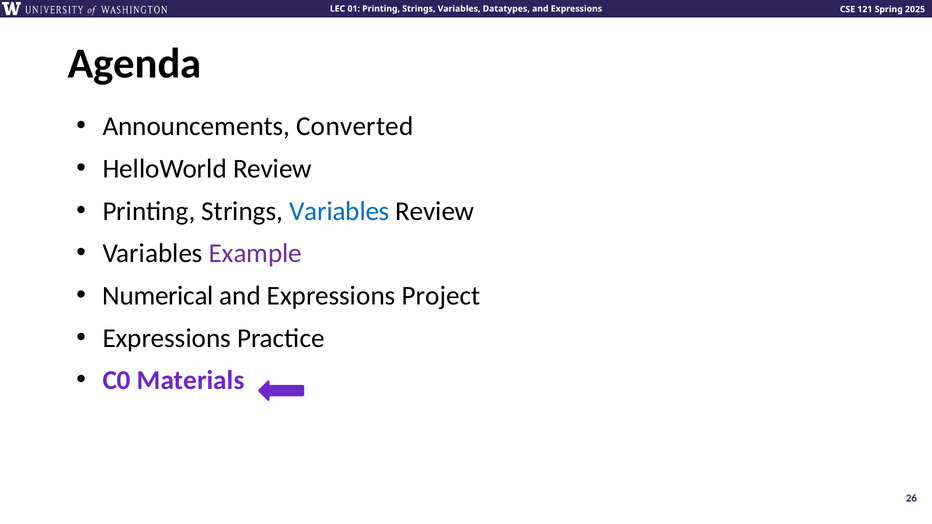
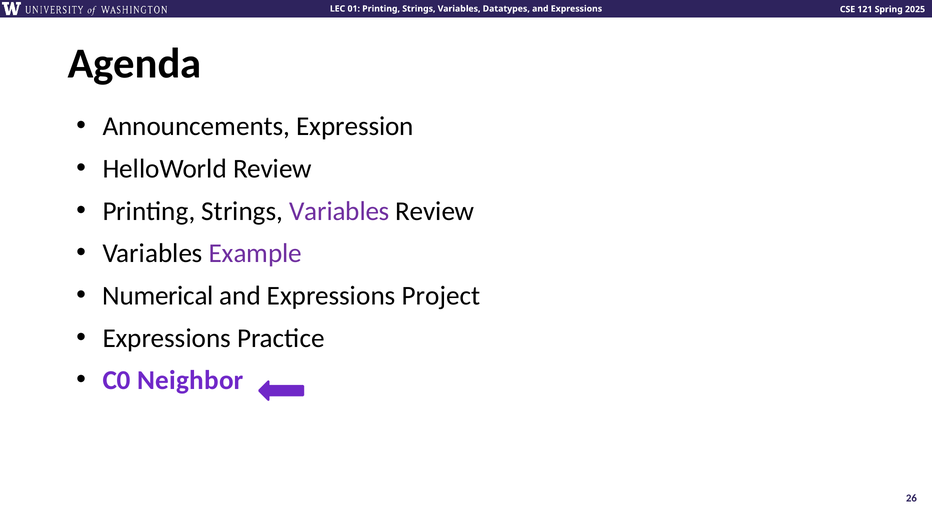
Converted: Converted -> Expression
Variables at (339, 211) colour: blue -> purple
Materials: Materials -> Neighbor
